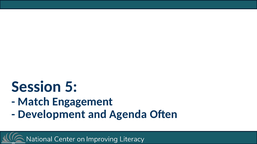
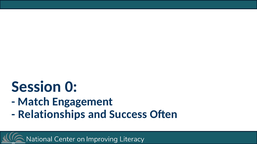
5: 5 -> 0
Development: Development -> Relationships
Agenda: Agenda -> Success
